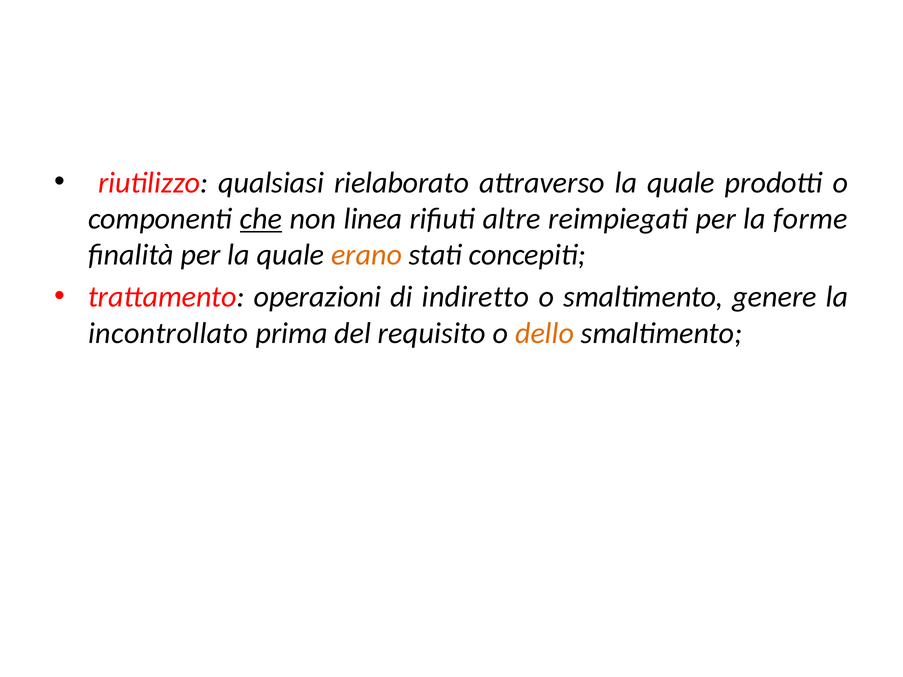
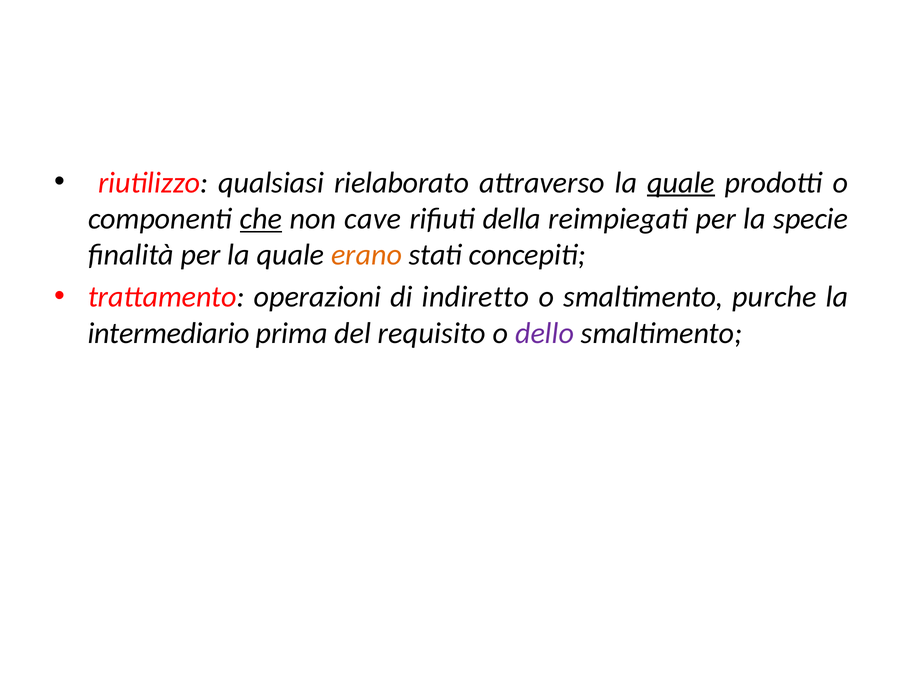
quale at (681, 183) underline: none -> present
linea: linea -> cave
altre: altre -> della
forme: forme -> specie
genere: genere -> purche
incontrollato: incontrollato -> intermediario
dello colour: orange -> purple
